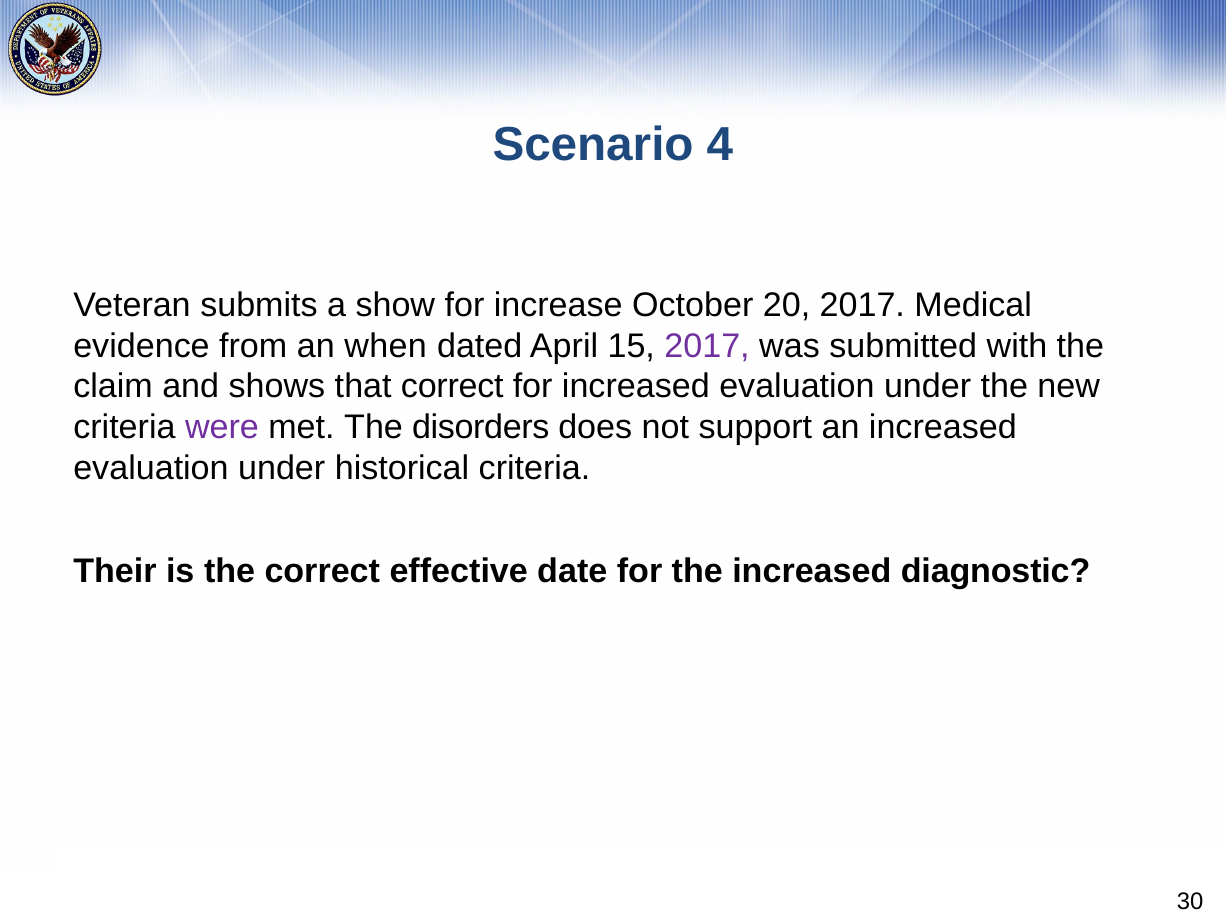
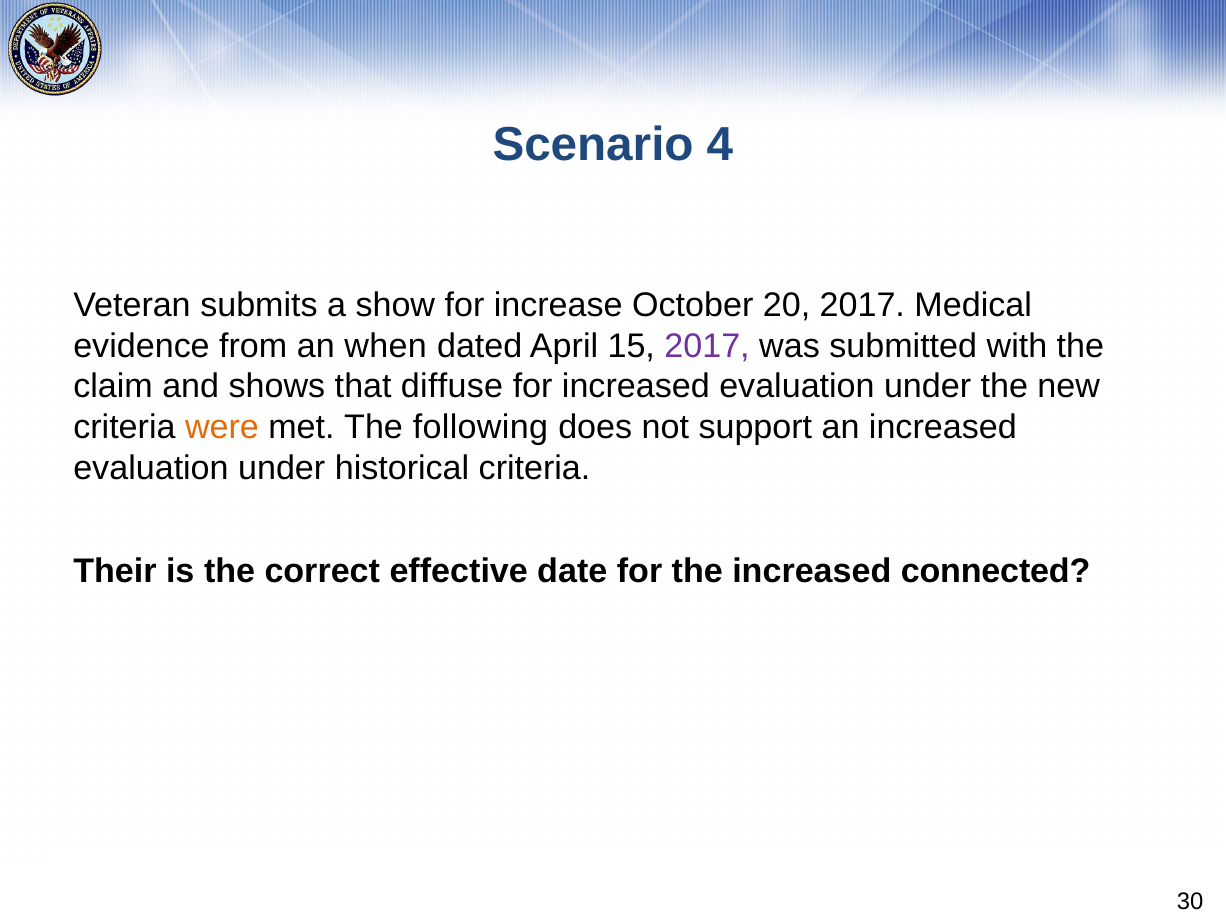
that correct: correct -> diffuse
were colour: purple -> orange
disorders: disorders -> following
diagnostic: diagnostic -> connected
